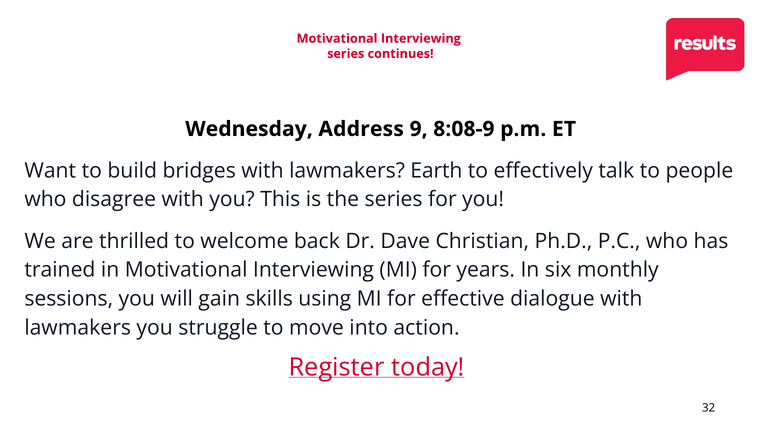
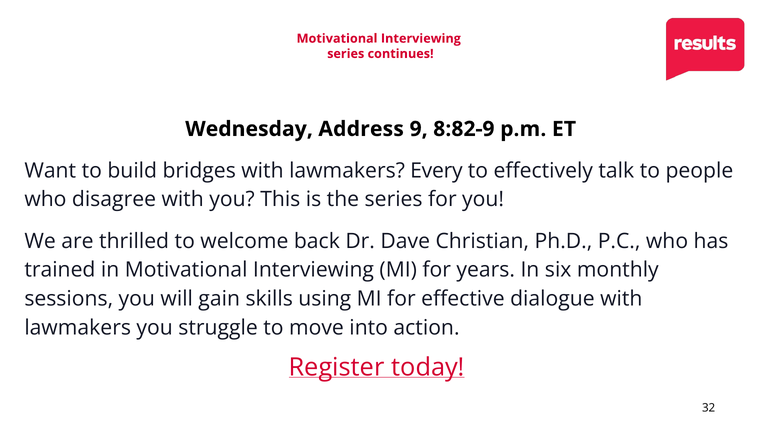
8:08-9: 8:08-9 -> 8:82-9
Earth: Earth -> Every
